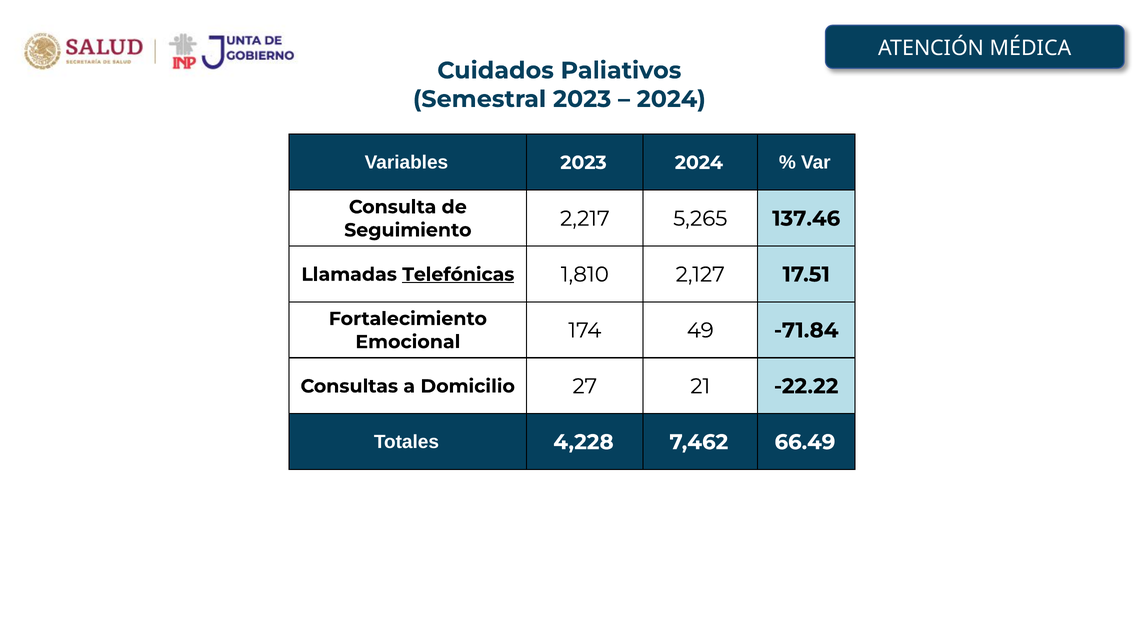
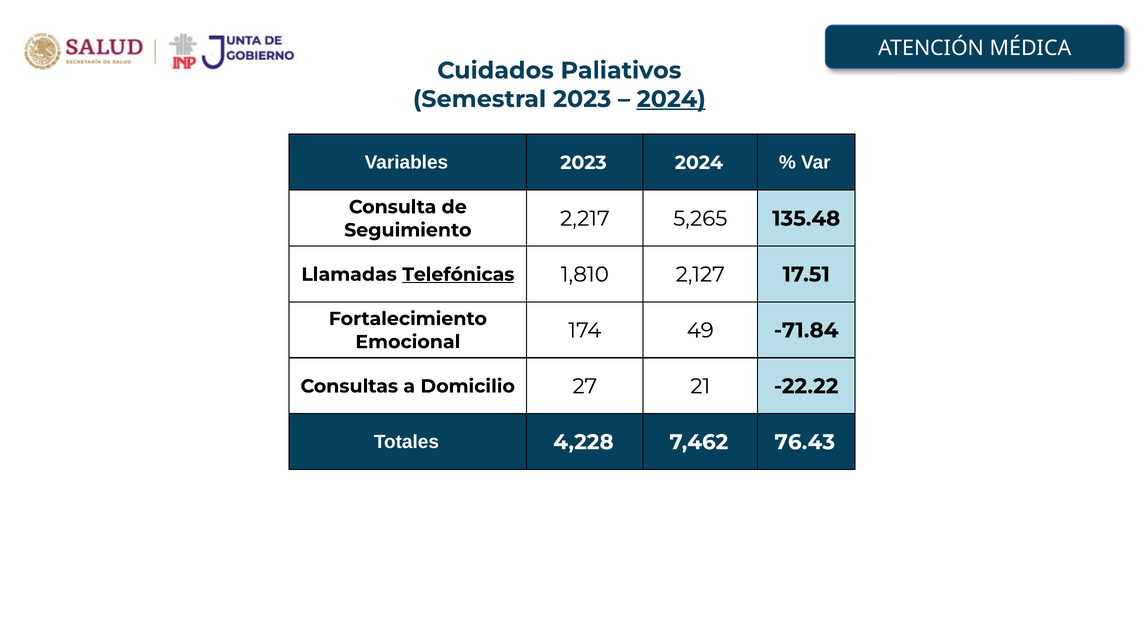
2024 at (671, 99) underline: none -> present
137.46: 137.46 -> 135.48
66.49: 66.49 -> 76.43
